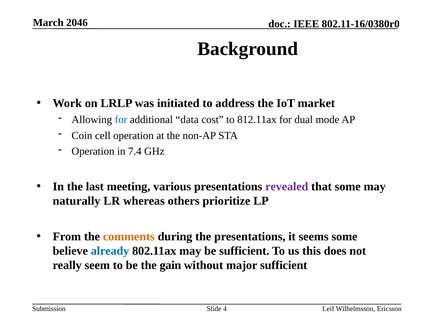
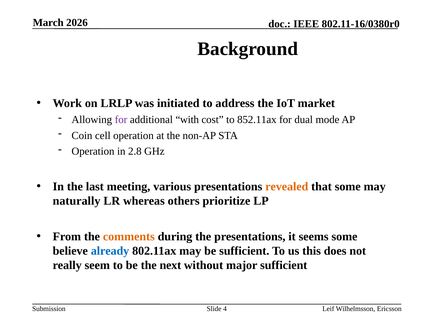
2046: 2046 -> 2026
for at (121, 120) colour: blue -> purple
data: data -> with
812.11ax: 812.11ax -> 852.11ax
7.4: 7.4 -> 2.8
revealed colour: purple -> orange
gain: gain -> next
